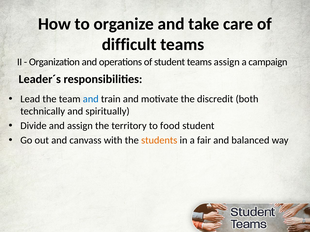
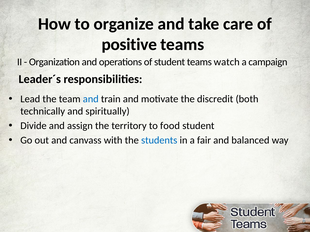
difficult: difficult -> positive
teams assign: assign -> watch
students colour: orange -> blue
